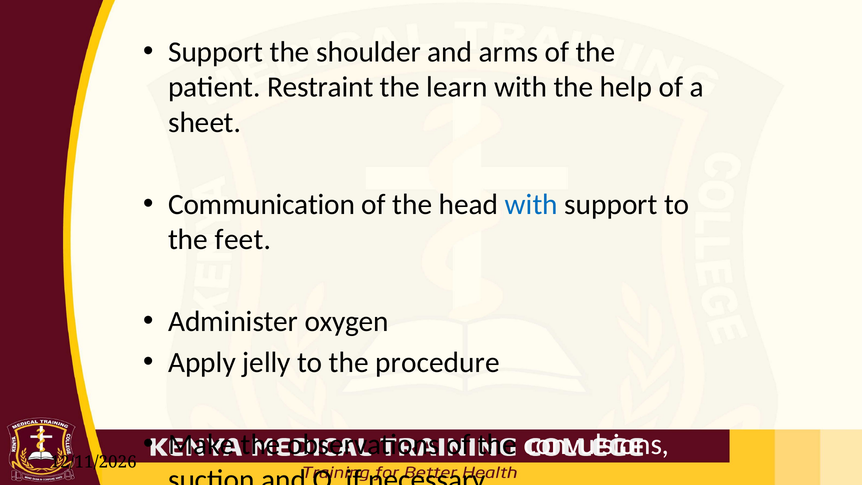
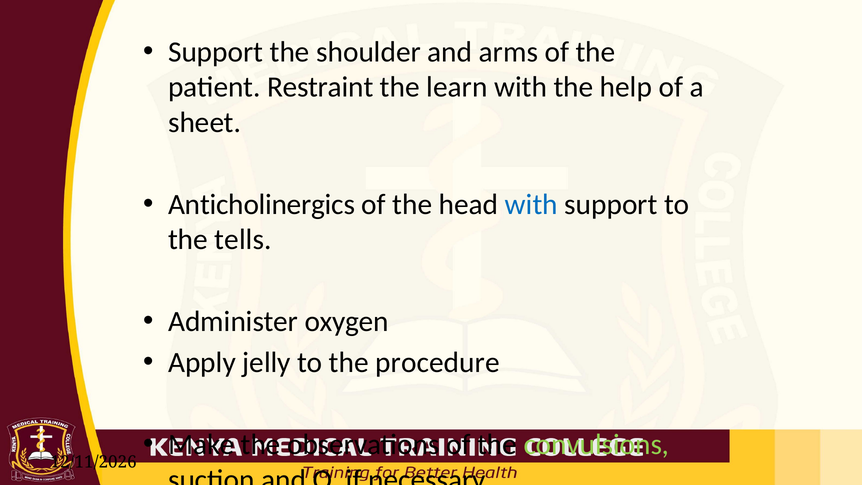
Communication: Communication -> Anticholinergics
feet: feet -> tells
convulsions colour: white -> light green
